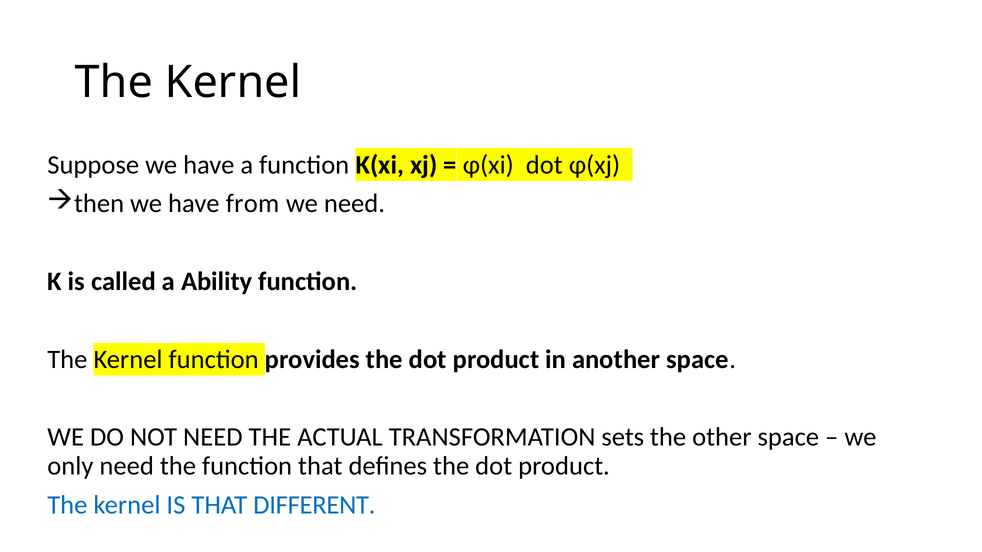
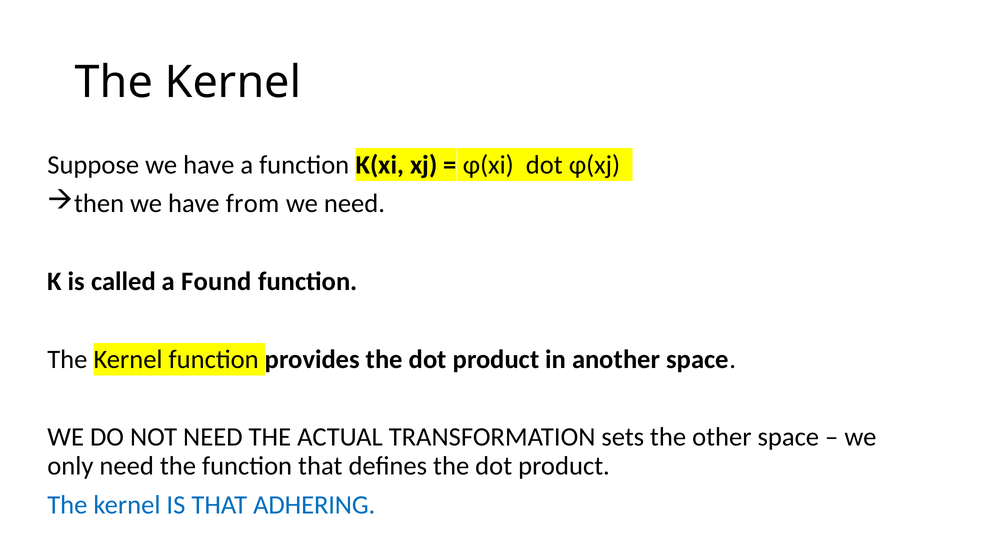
Ability: Ability -> Found
DIFFERENT: DIFFERENT -> ADHERING
